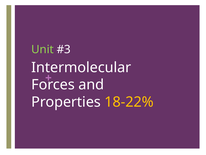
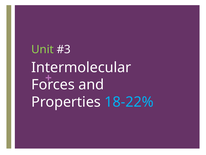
18-22% colour: yellow -> light blue
